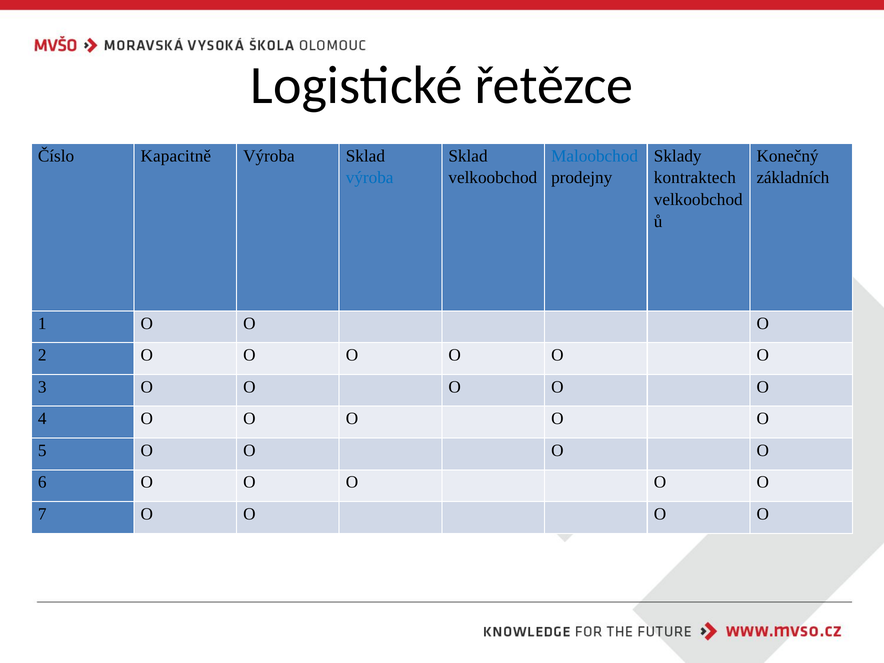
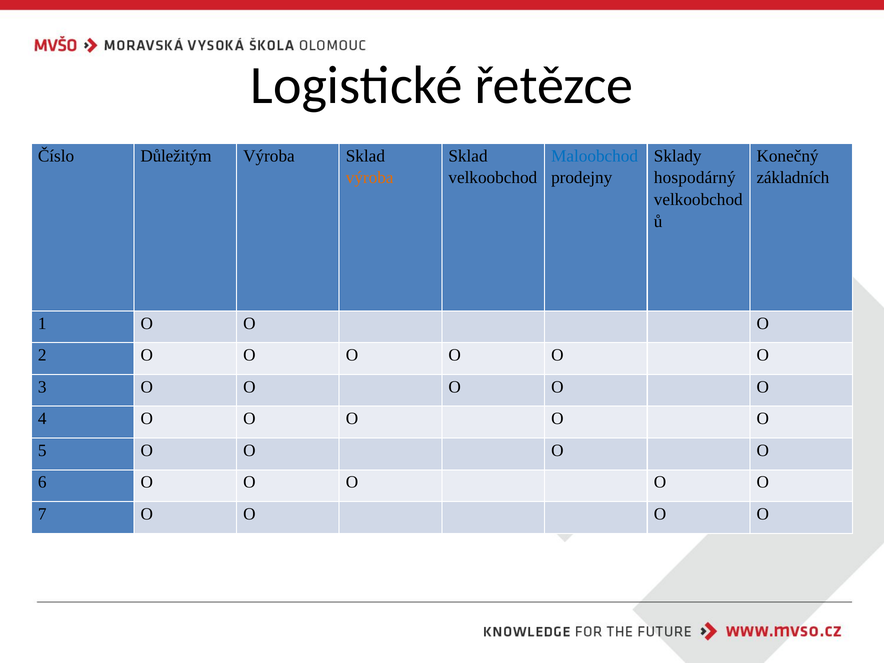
Kapacitně: Kapacitně -> Důležitým
výroba at (370, 178) colour: blue -> orange
kontraktech: kontraktech -> hospodárný
